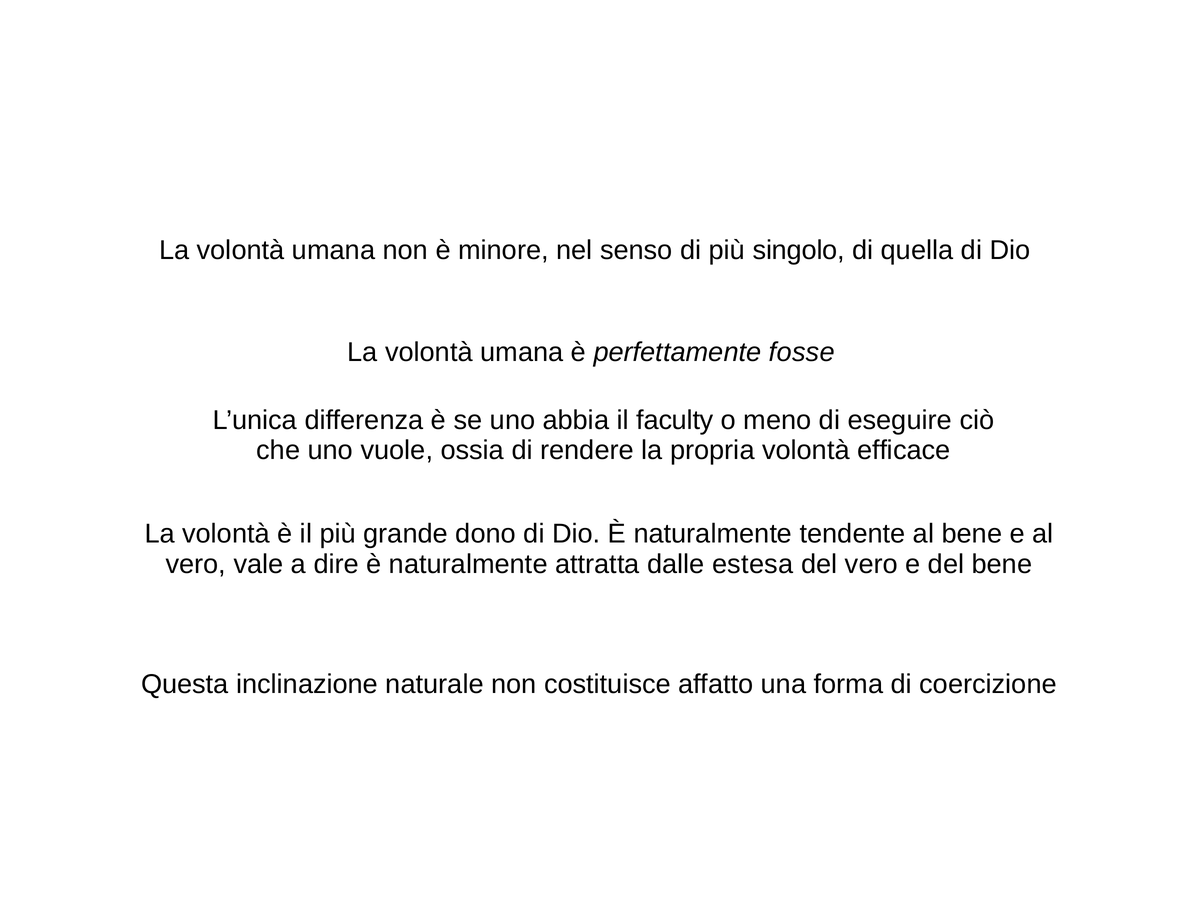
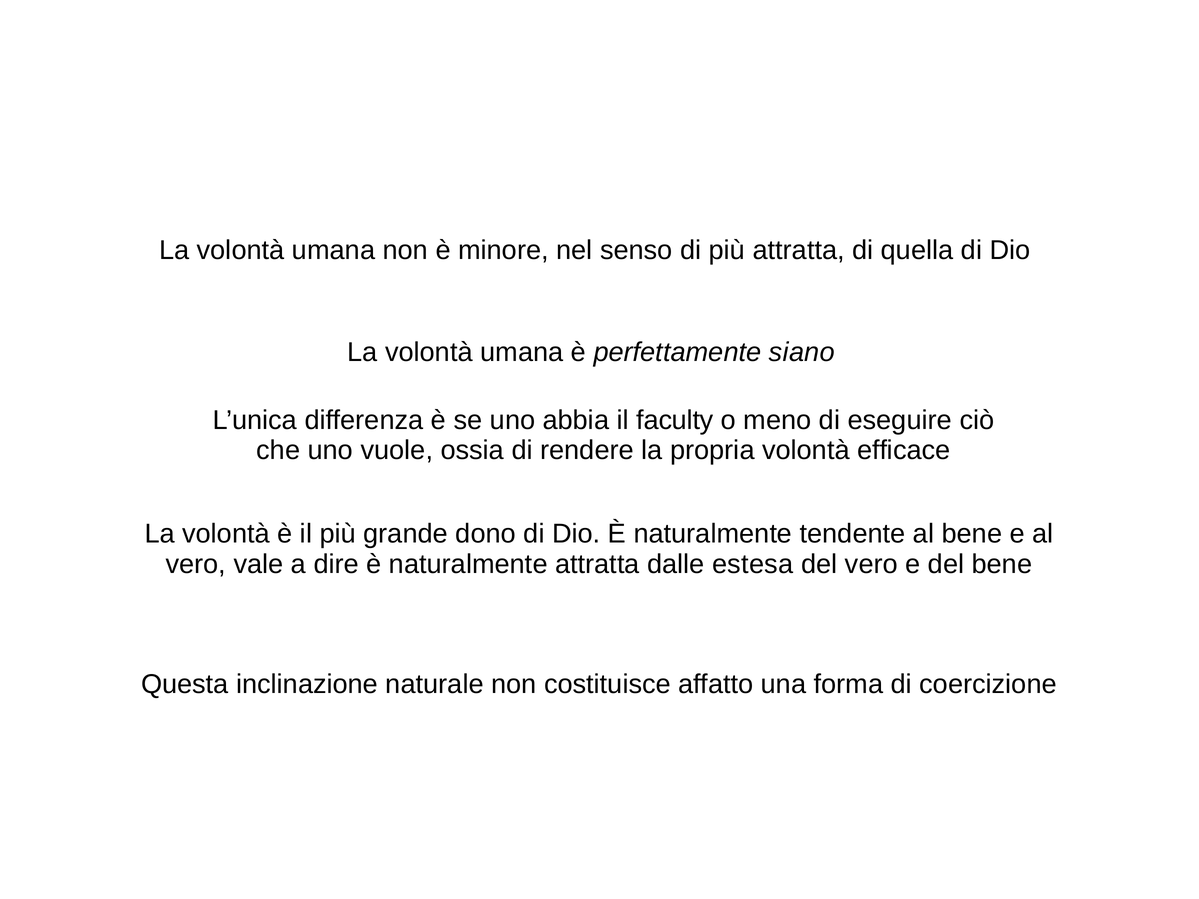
più singolo: singolo -> attratta
fosse: fosse -> siano
